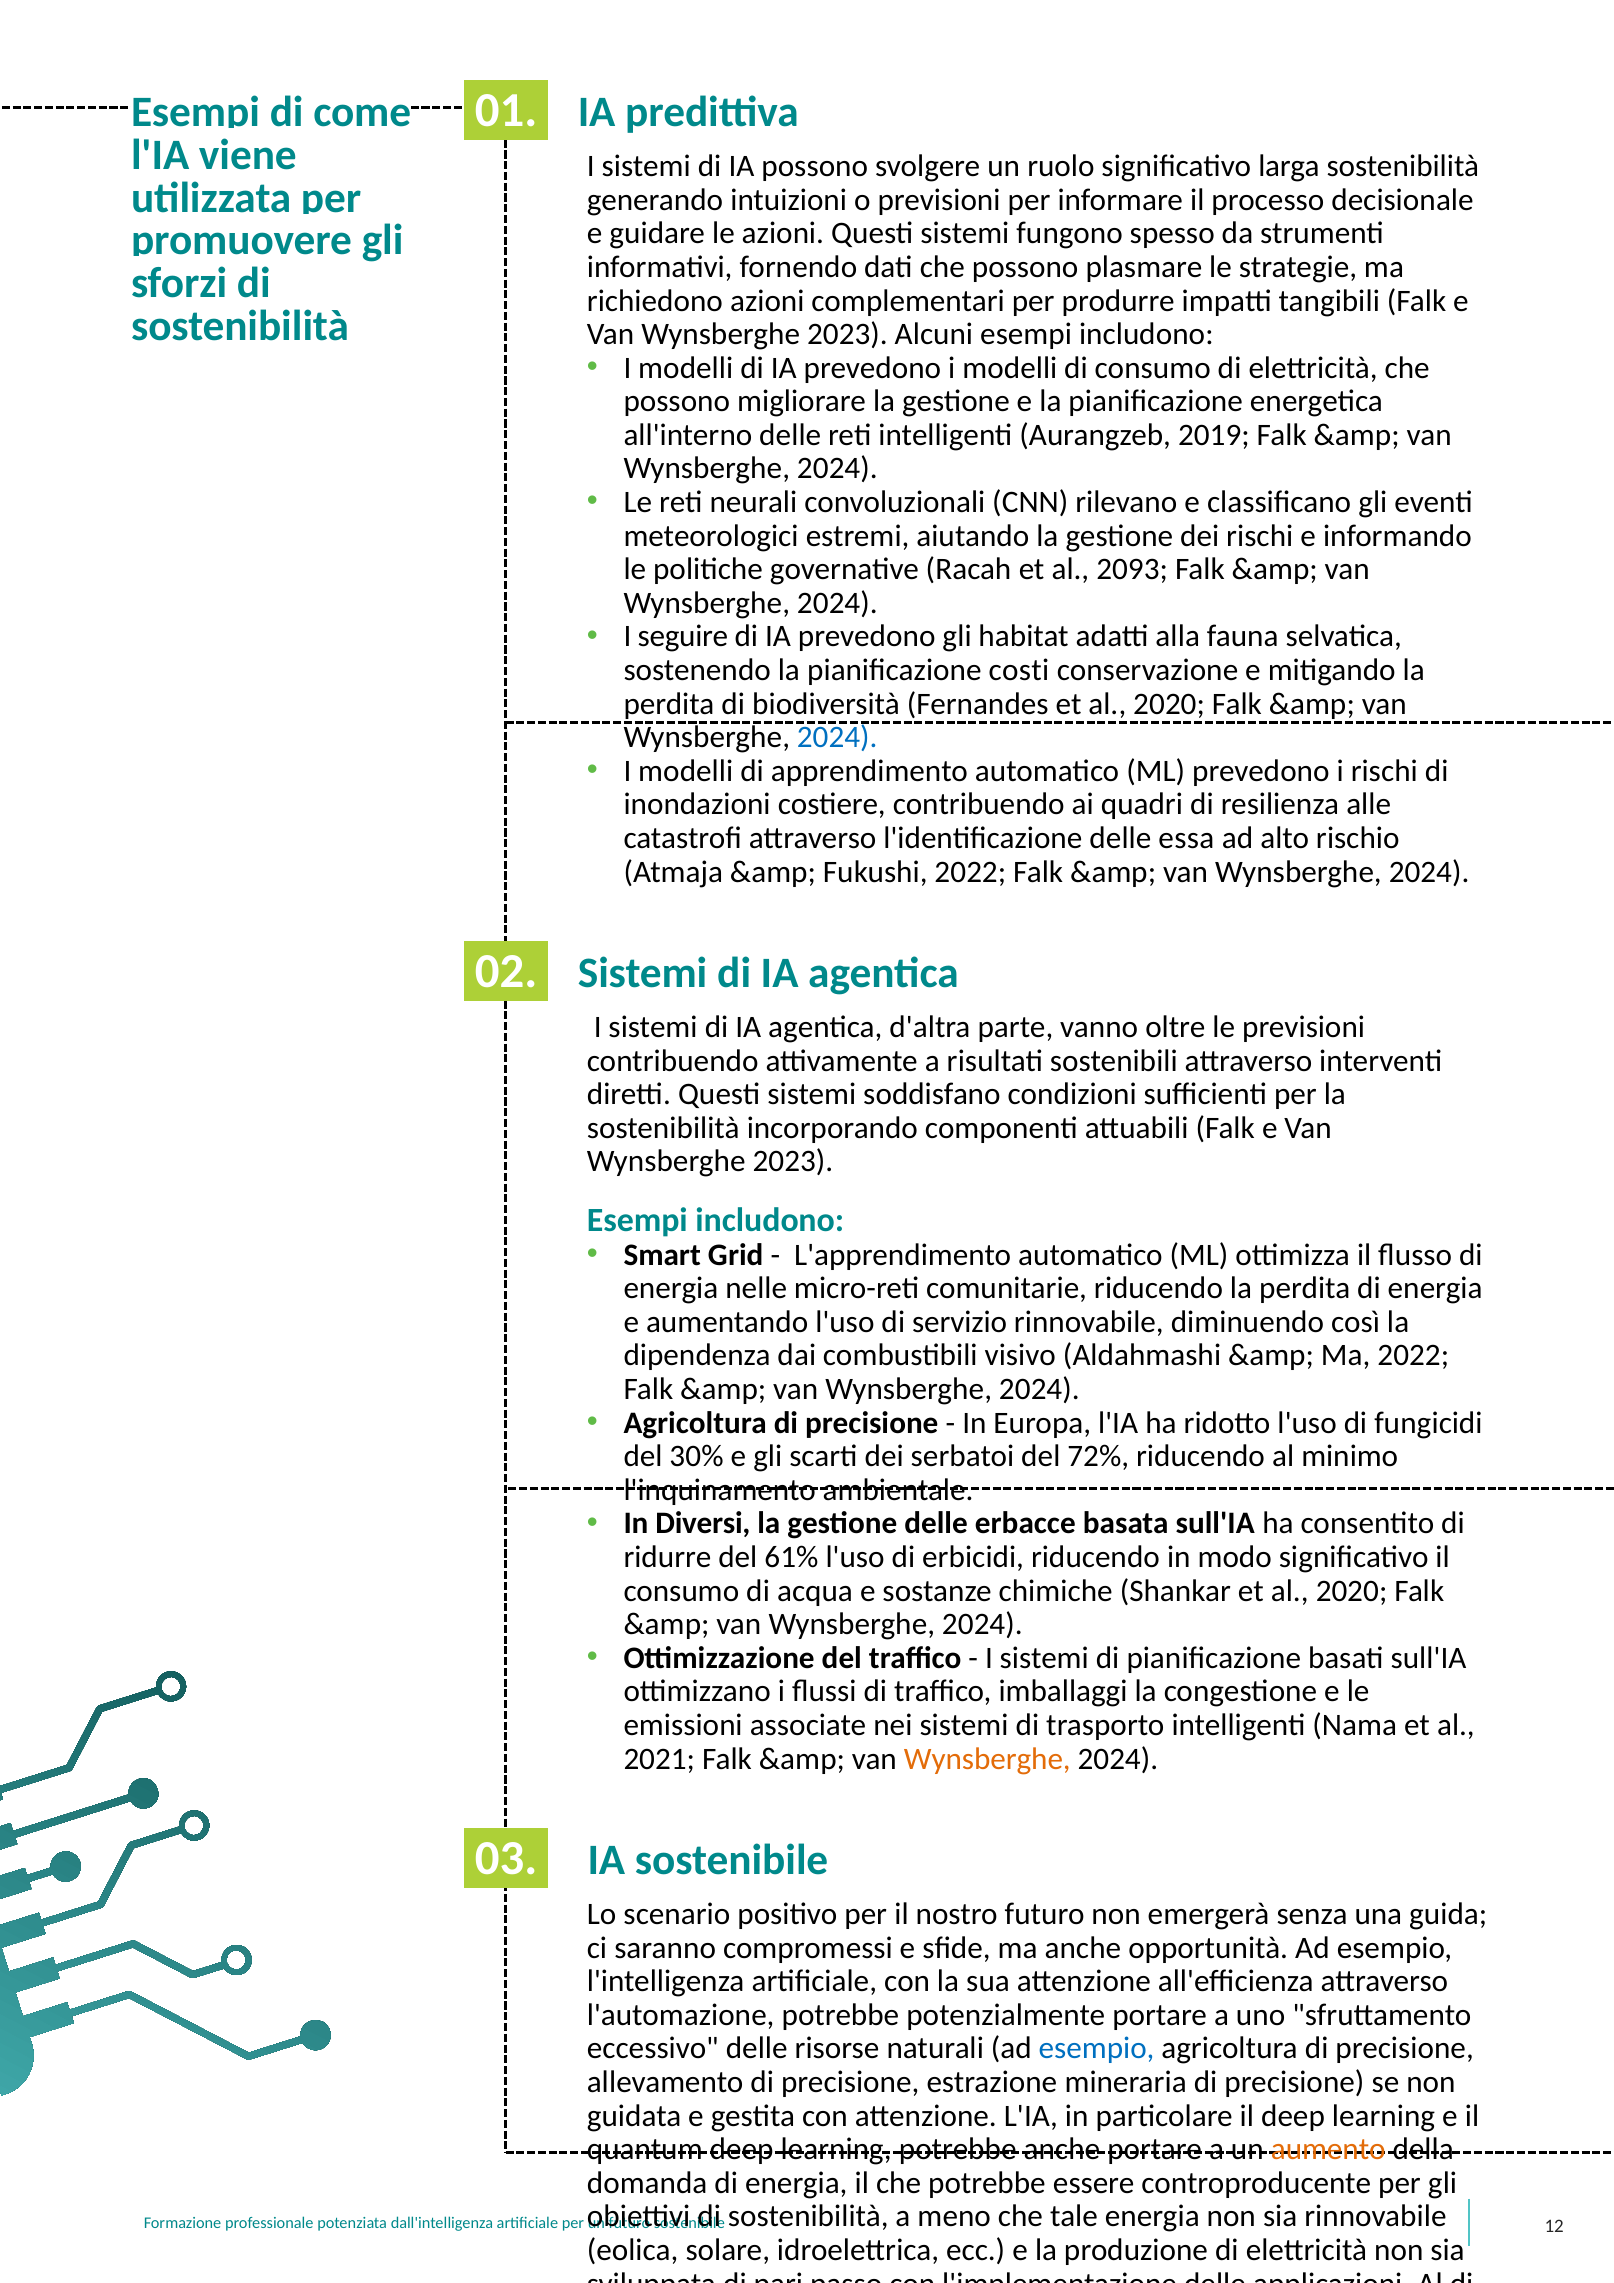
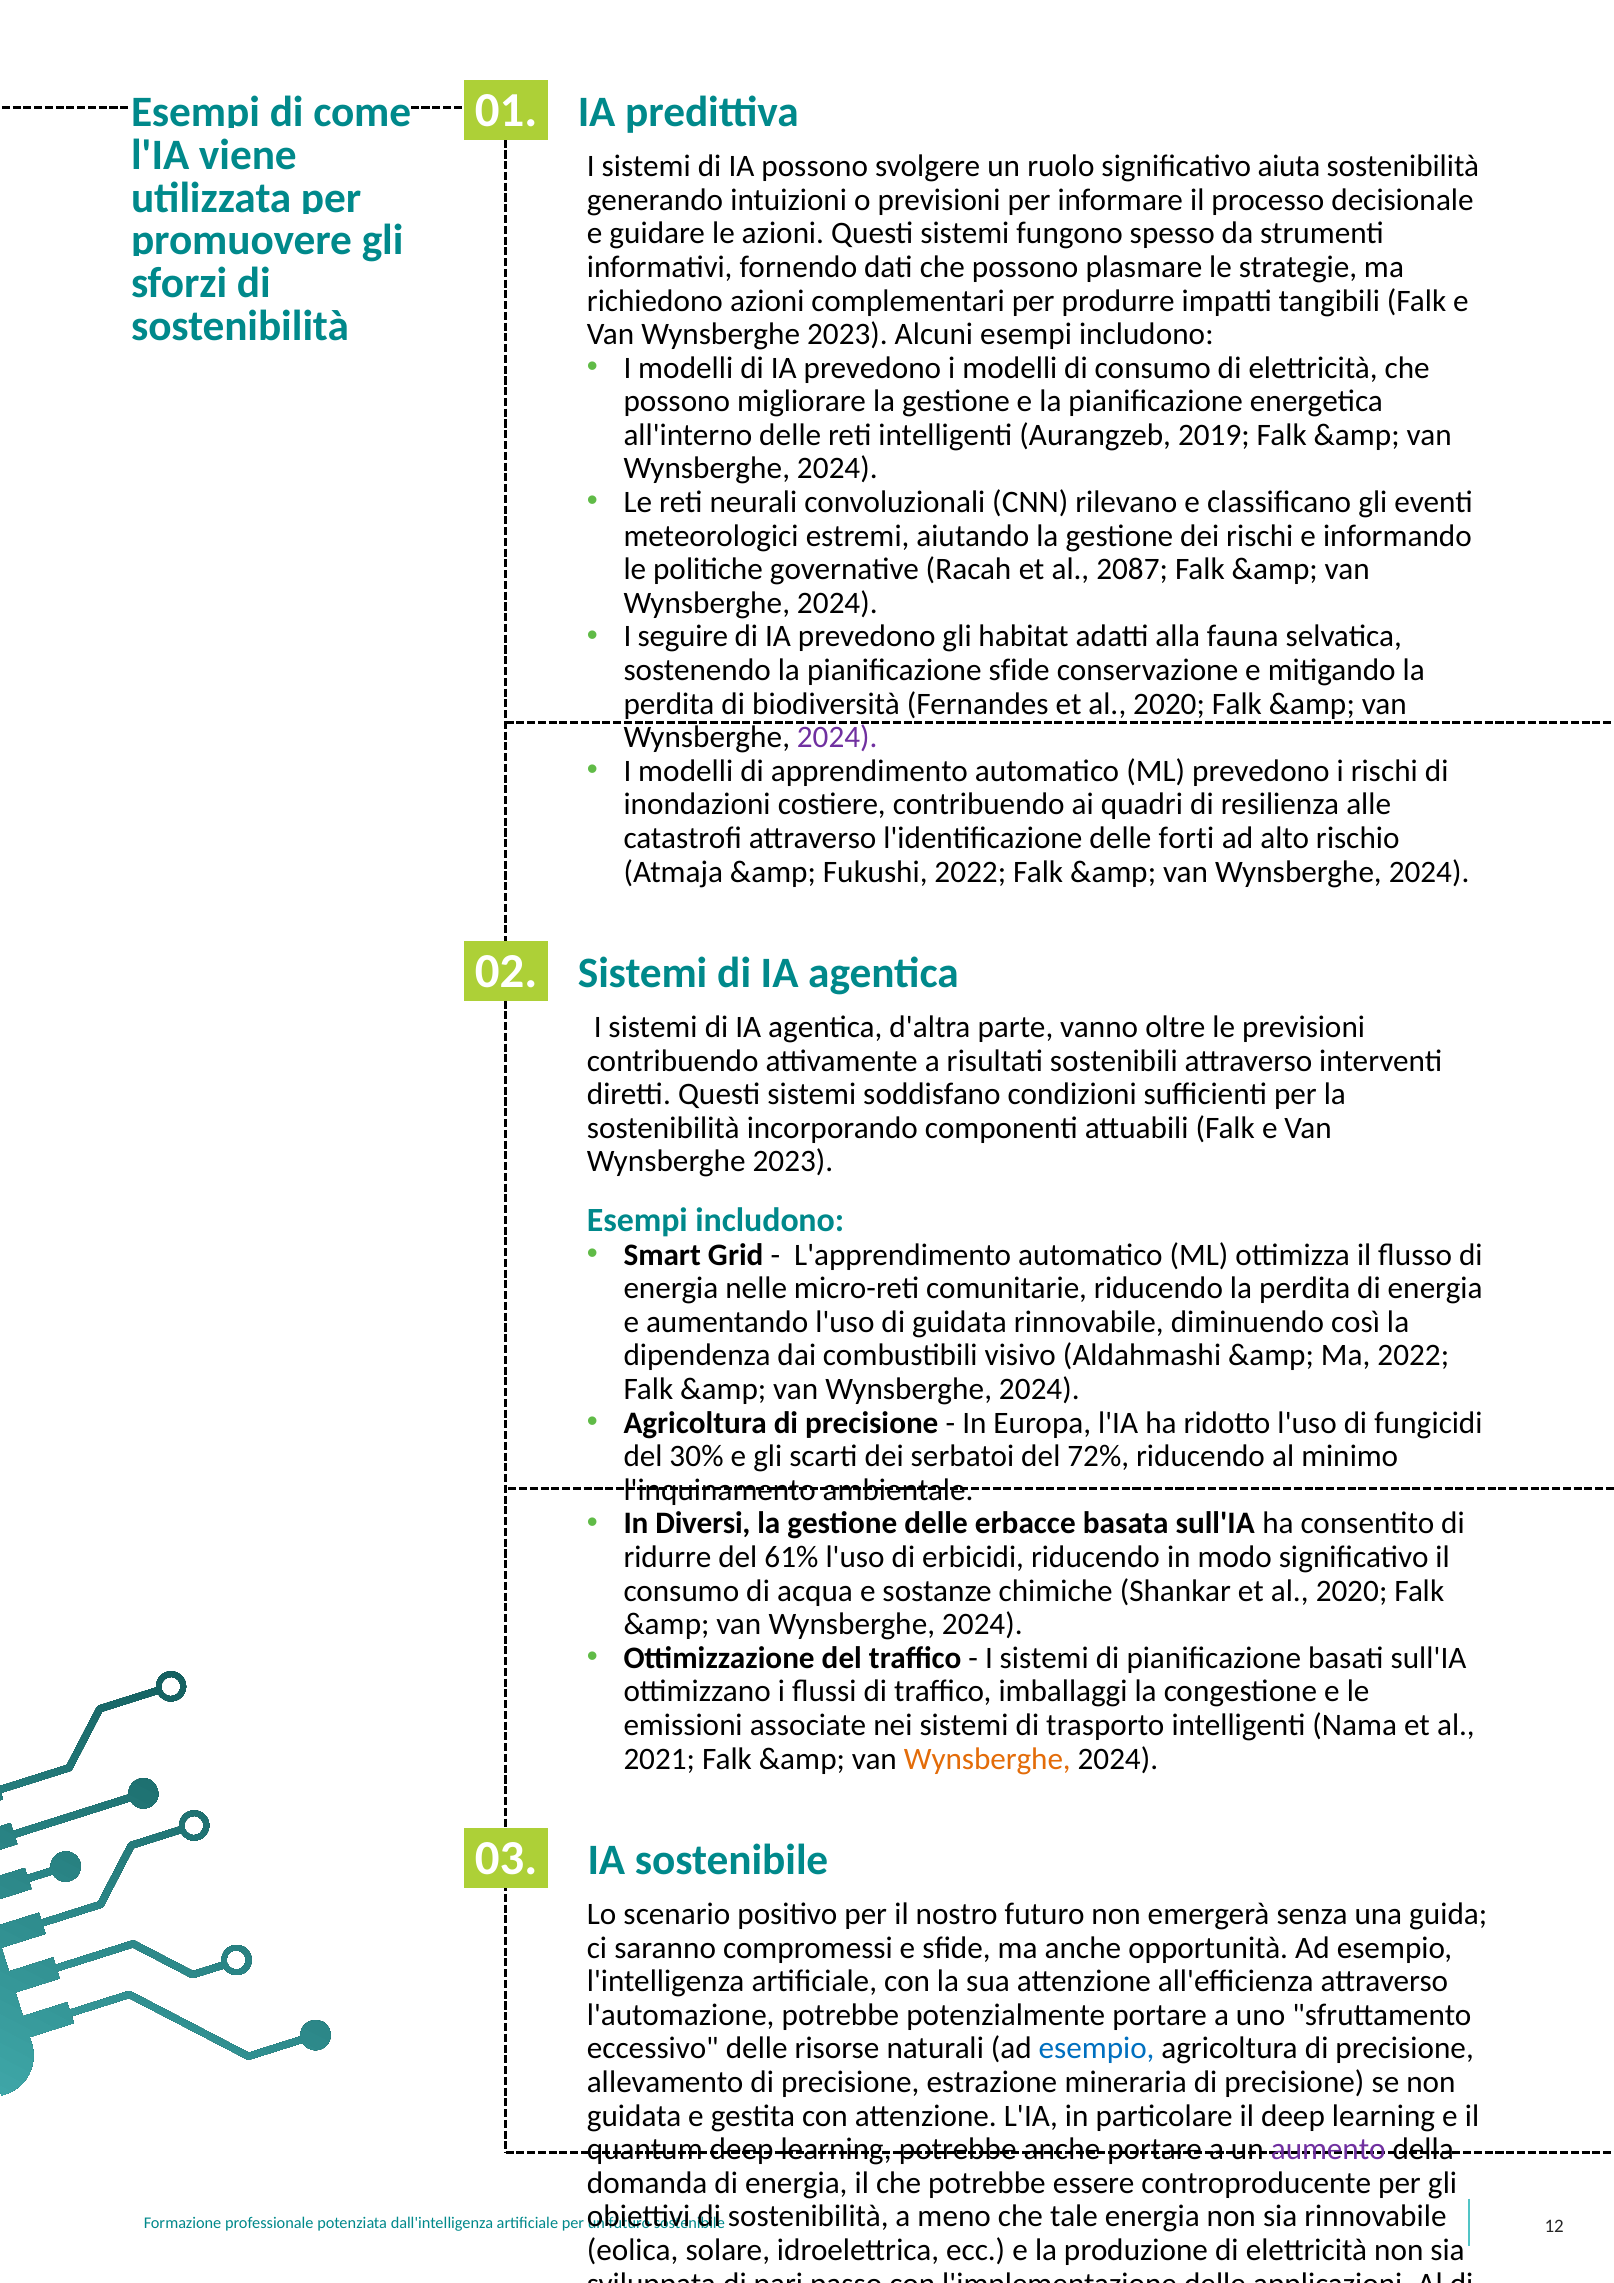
larga: larga -> aiuta
2093: 2093 -> 2087
pianificazione costi: costi -> sfide
2024 at (837, 737) colour: blue -> purple
essa: essa -> forti
di servizio: servizio -> guidata
aumento colour: orange -> purple
